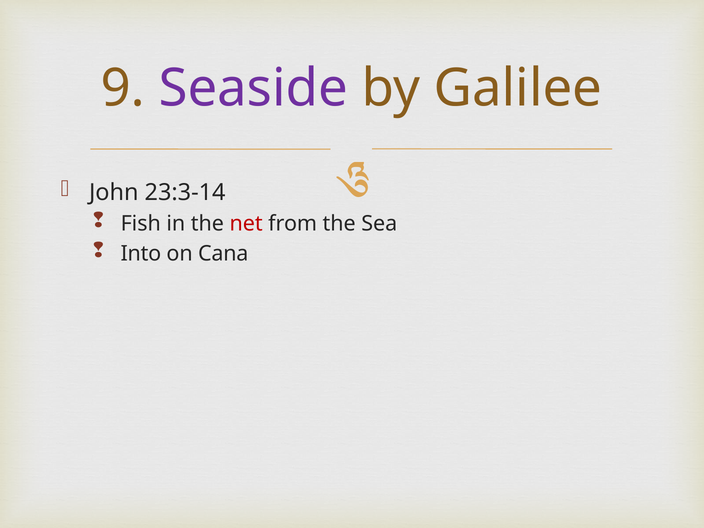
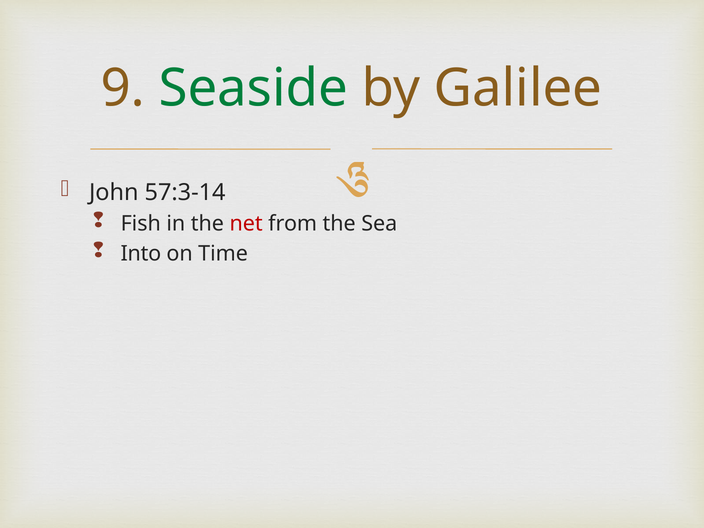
Seaside colour: purple -> green
23:3-14: 23:3-14 -> 57:3-14
Cana: Cana -> Time
